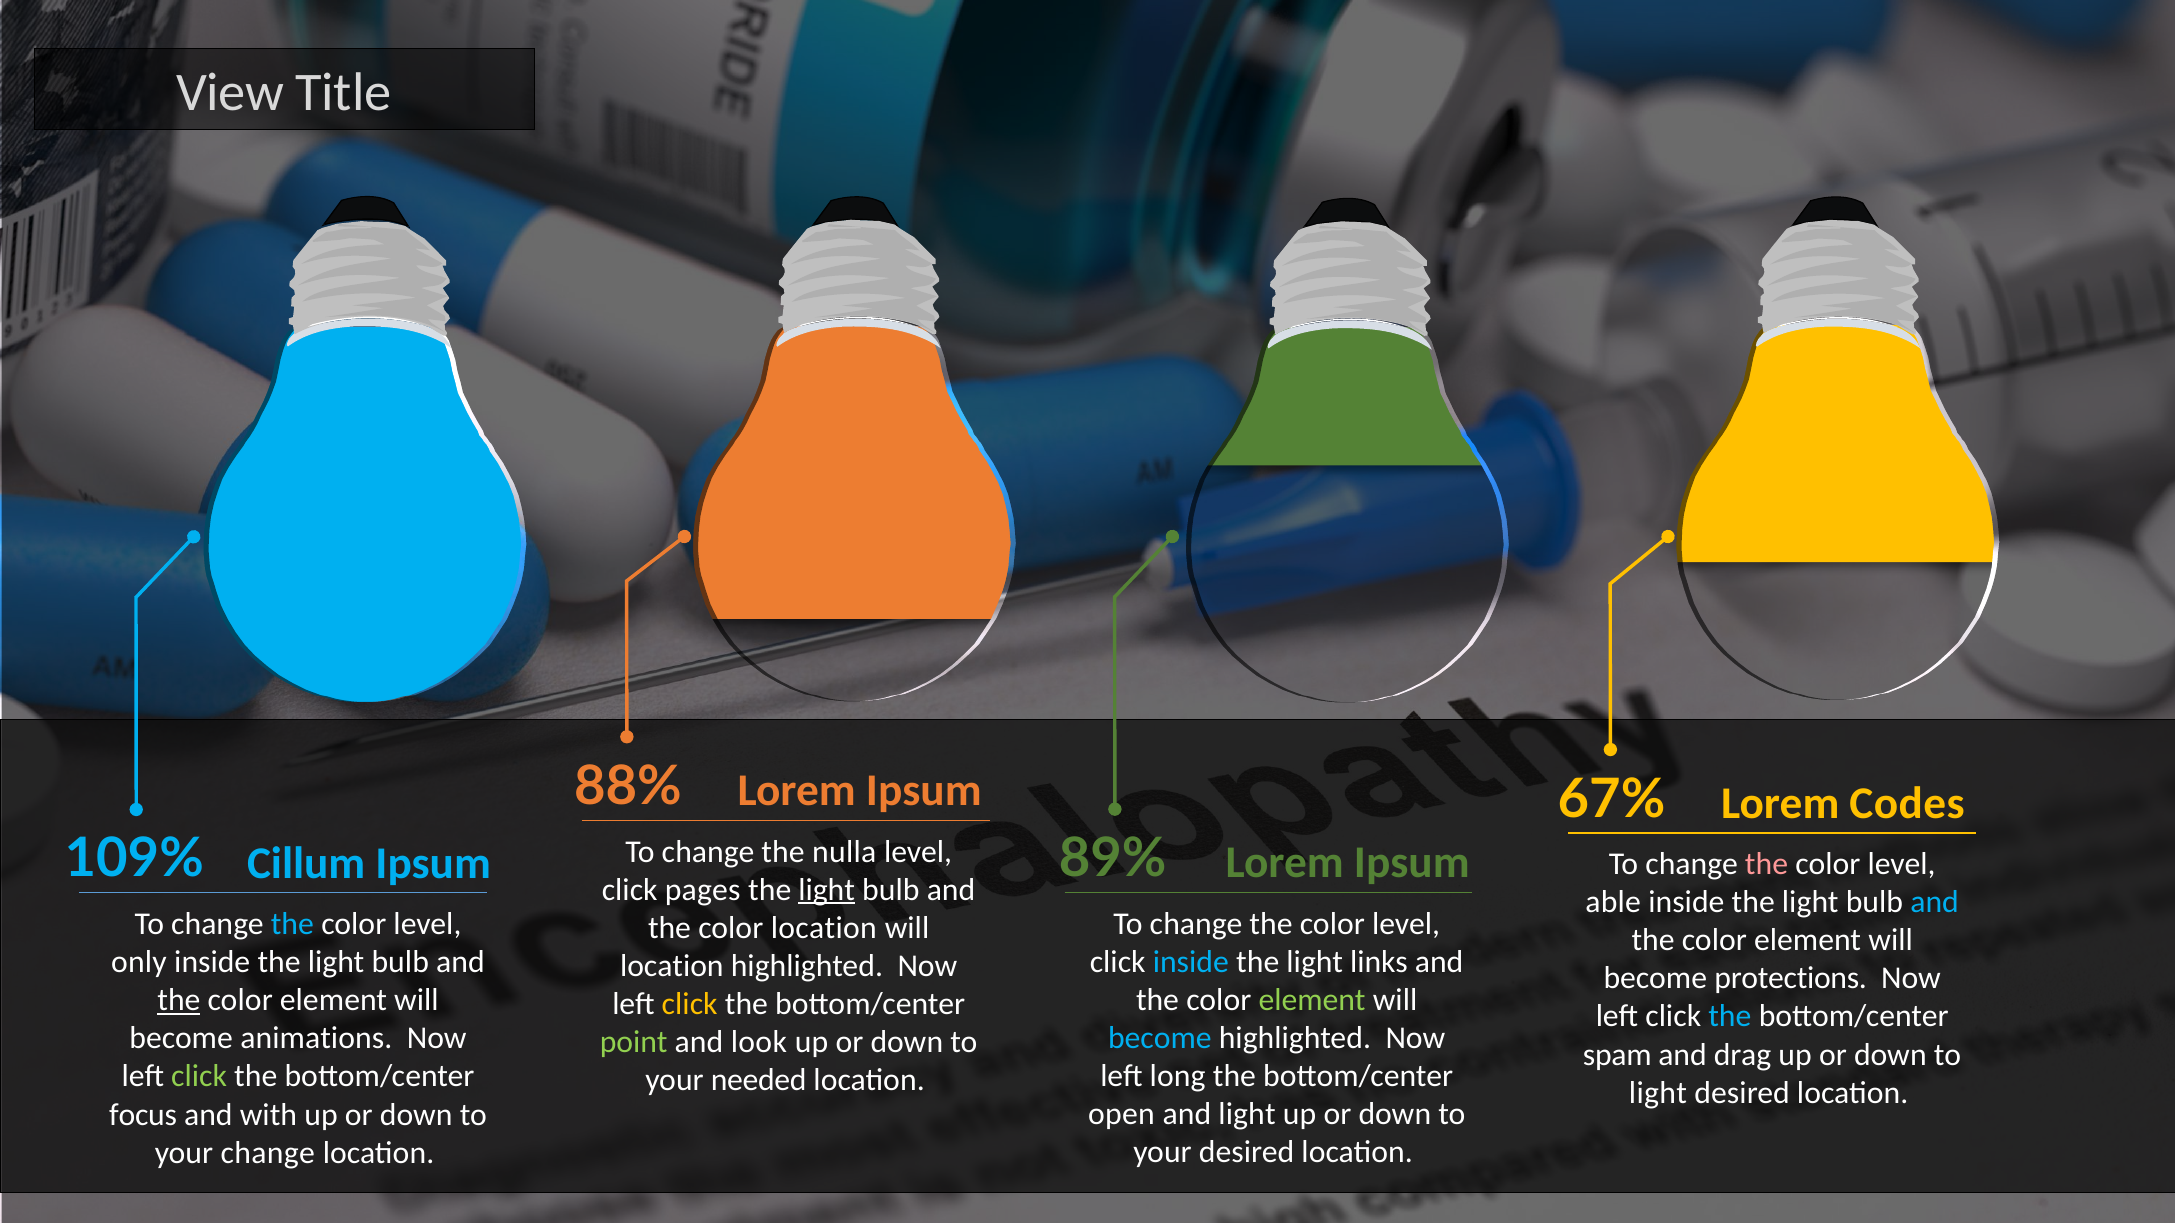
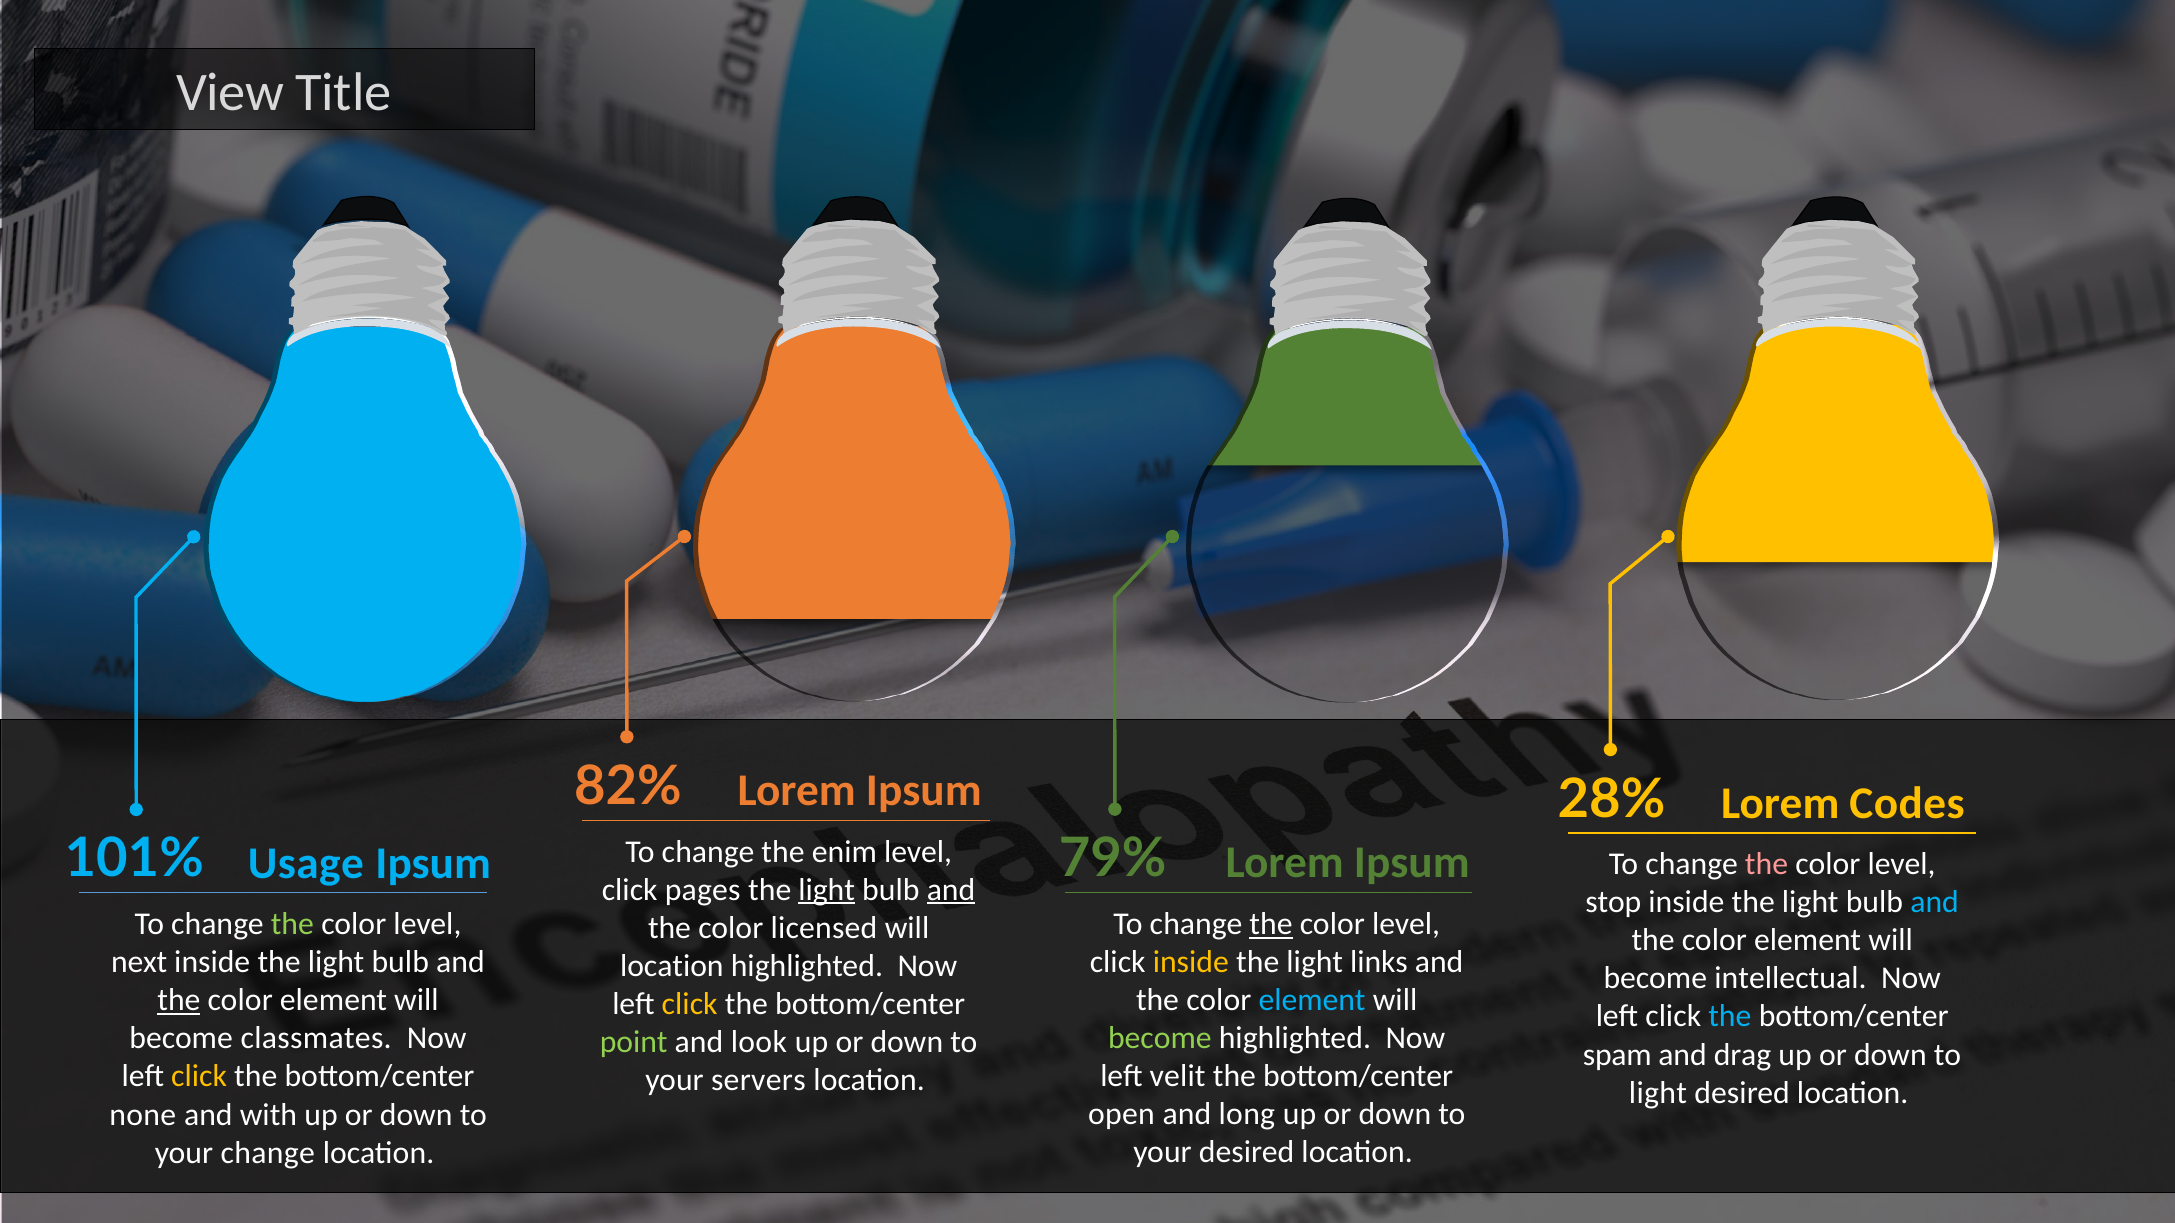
88%: 88% -> 82%
67%: 67% -> 28%
89%: 89% -> 79%
109%: 109% -> 101%
nulla: nulla -> enim
Cillum: Cillum -> Usage
and at (951, 890) underline: none -> present
able: able -> stop
the at (1271, 924) underline: none -> present
the at (292, 925) colour: light blue -> light green
color location: location -> licensed
inside at (1191, 962) colour: light blue -> yellow
only: only -> next
protections: protections -> intellectual
element at (1312, 1000) colour: light green -> light blue
become at (1160, 1039) colour: light blue -> light green
animations: animations -> classmates
long: long -> velit
click at (199, 1077) colour: light green -> yellow
needed: needed -> servers
and light: light -> long
focus: focus -> none
